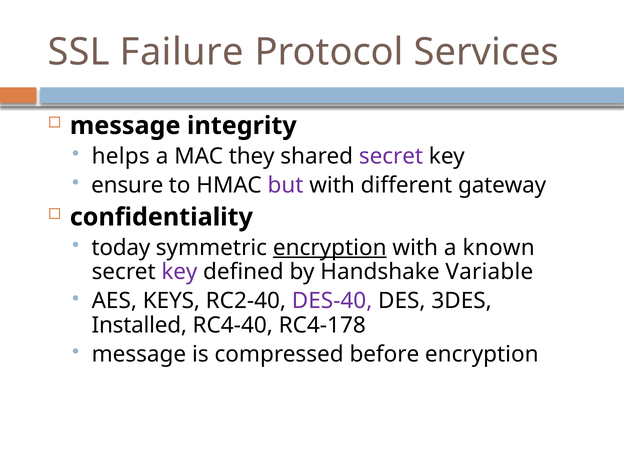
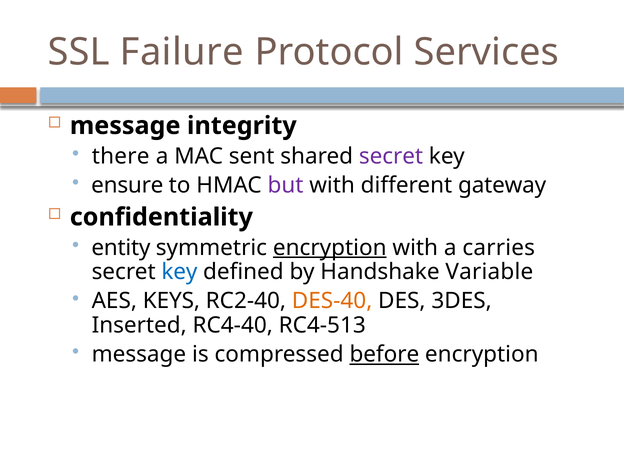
helps: helps -> there
they: they -> sent
today: today -> entity
known: known -> carries
key at (179, 272) colour: purple -> blue
DES-40 colour: purple -> orange
Installed: Installed -> Inserted
RC4-178: RC4-178 -> RC4-513
before underline: none -> present
